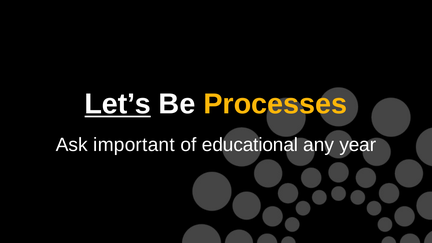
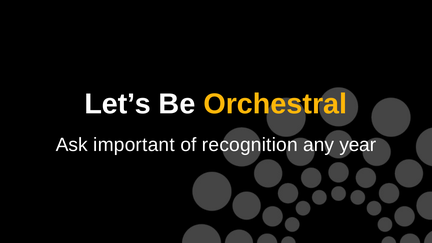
Let’s underline: present -> none
Processes: Processes -> Orchestral
educational: educational -> recognition
